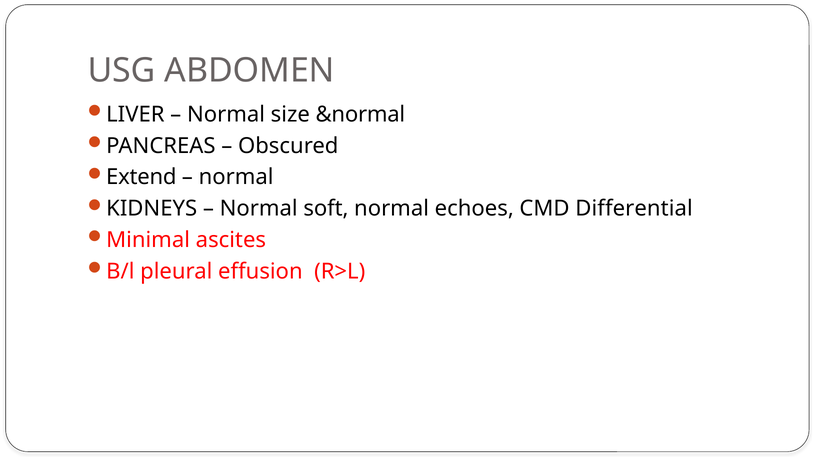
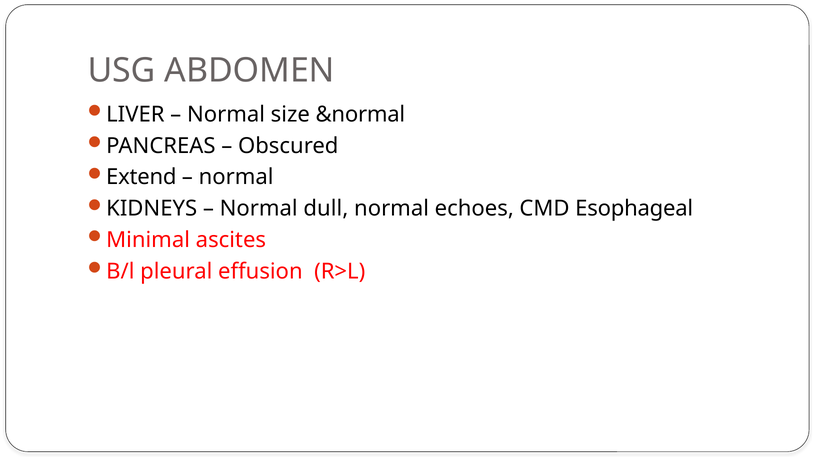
soft: soft -> dull
Differential: Differential -> Esophageal
